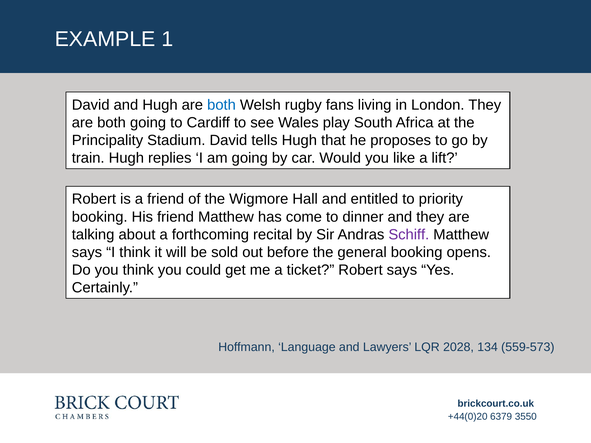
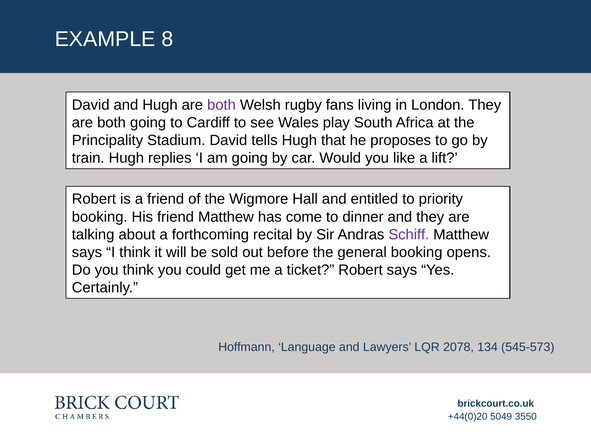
1: 1 -> 8
both at (221, 105) colour: blue -> purple
2028: 2028 -> 2078
559-573: 559-573 -> 545-573
6379: 6379 -> 5049
